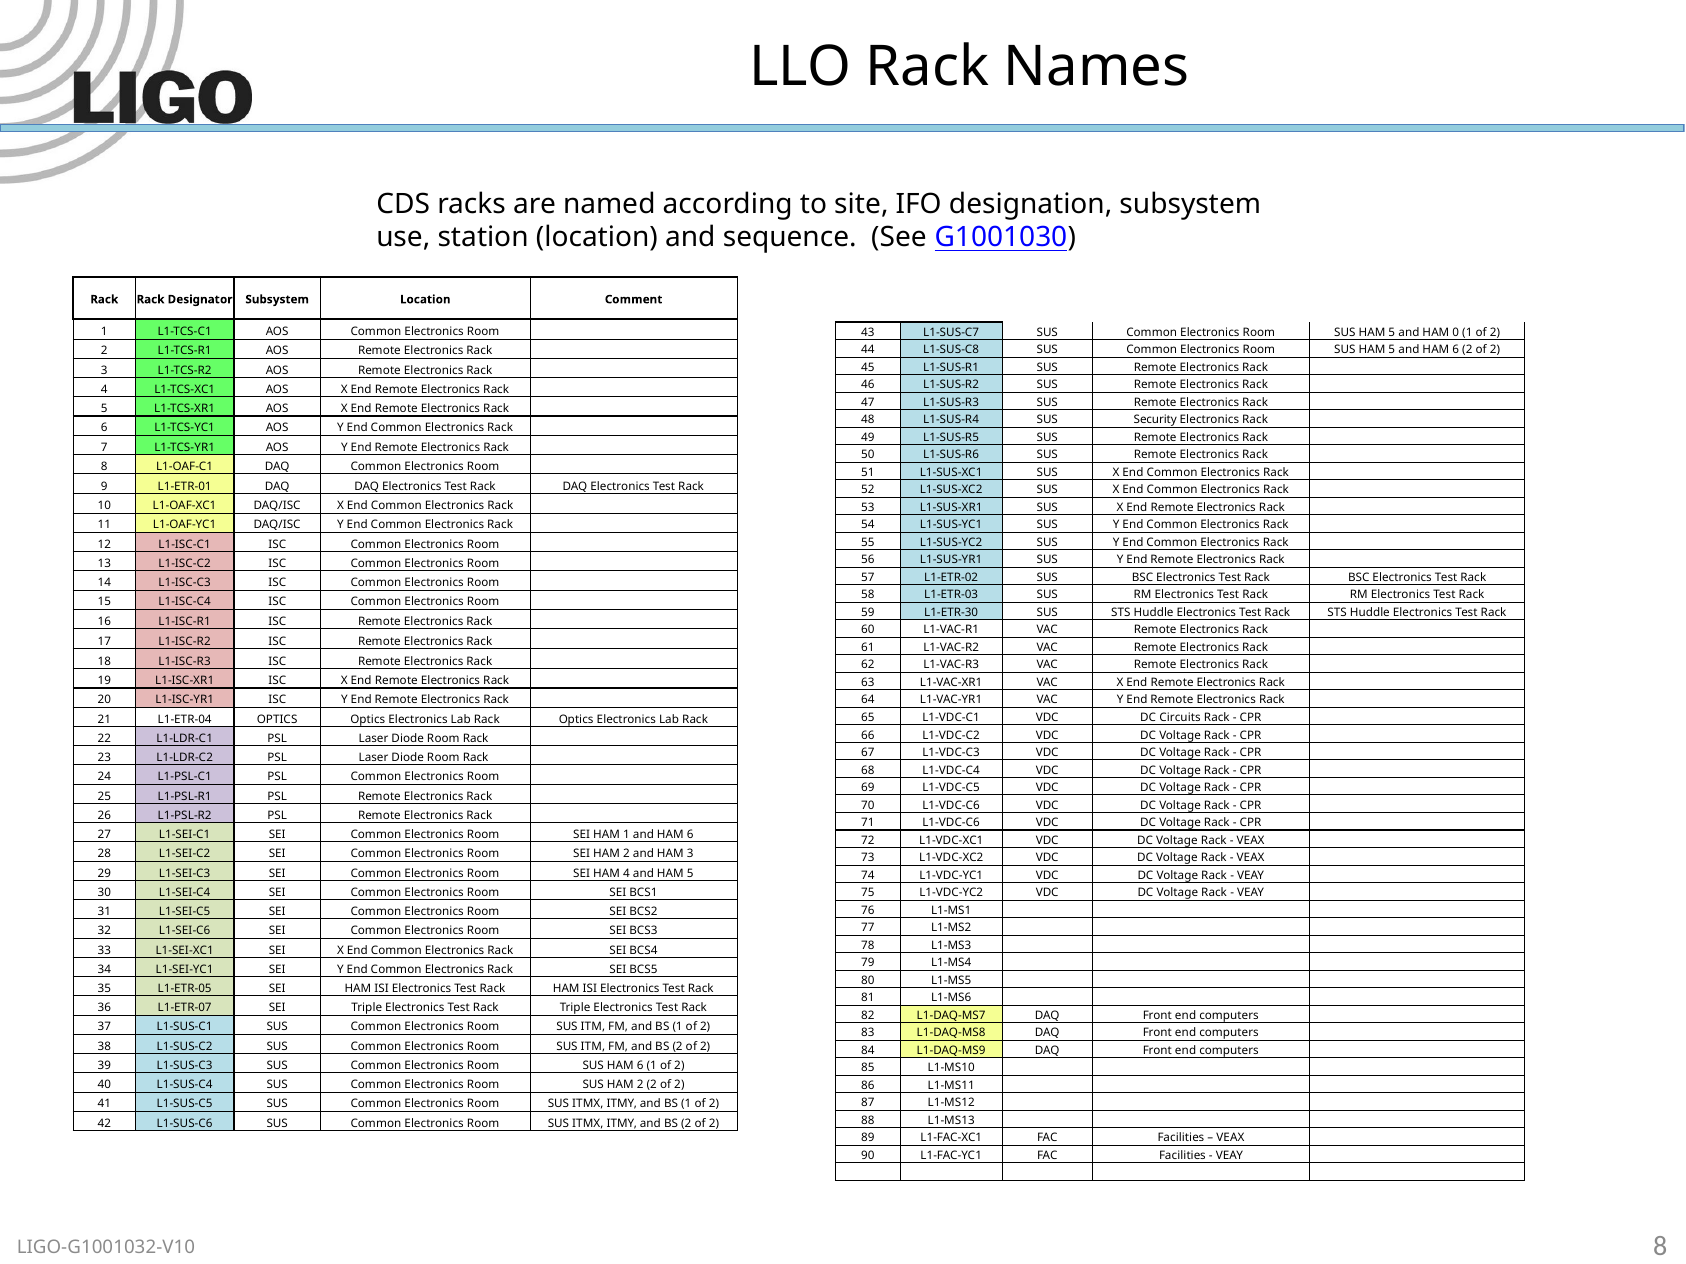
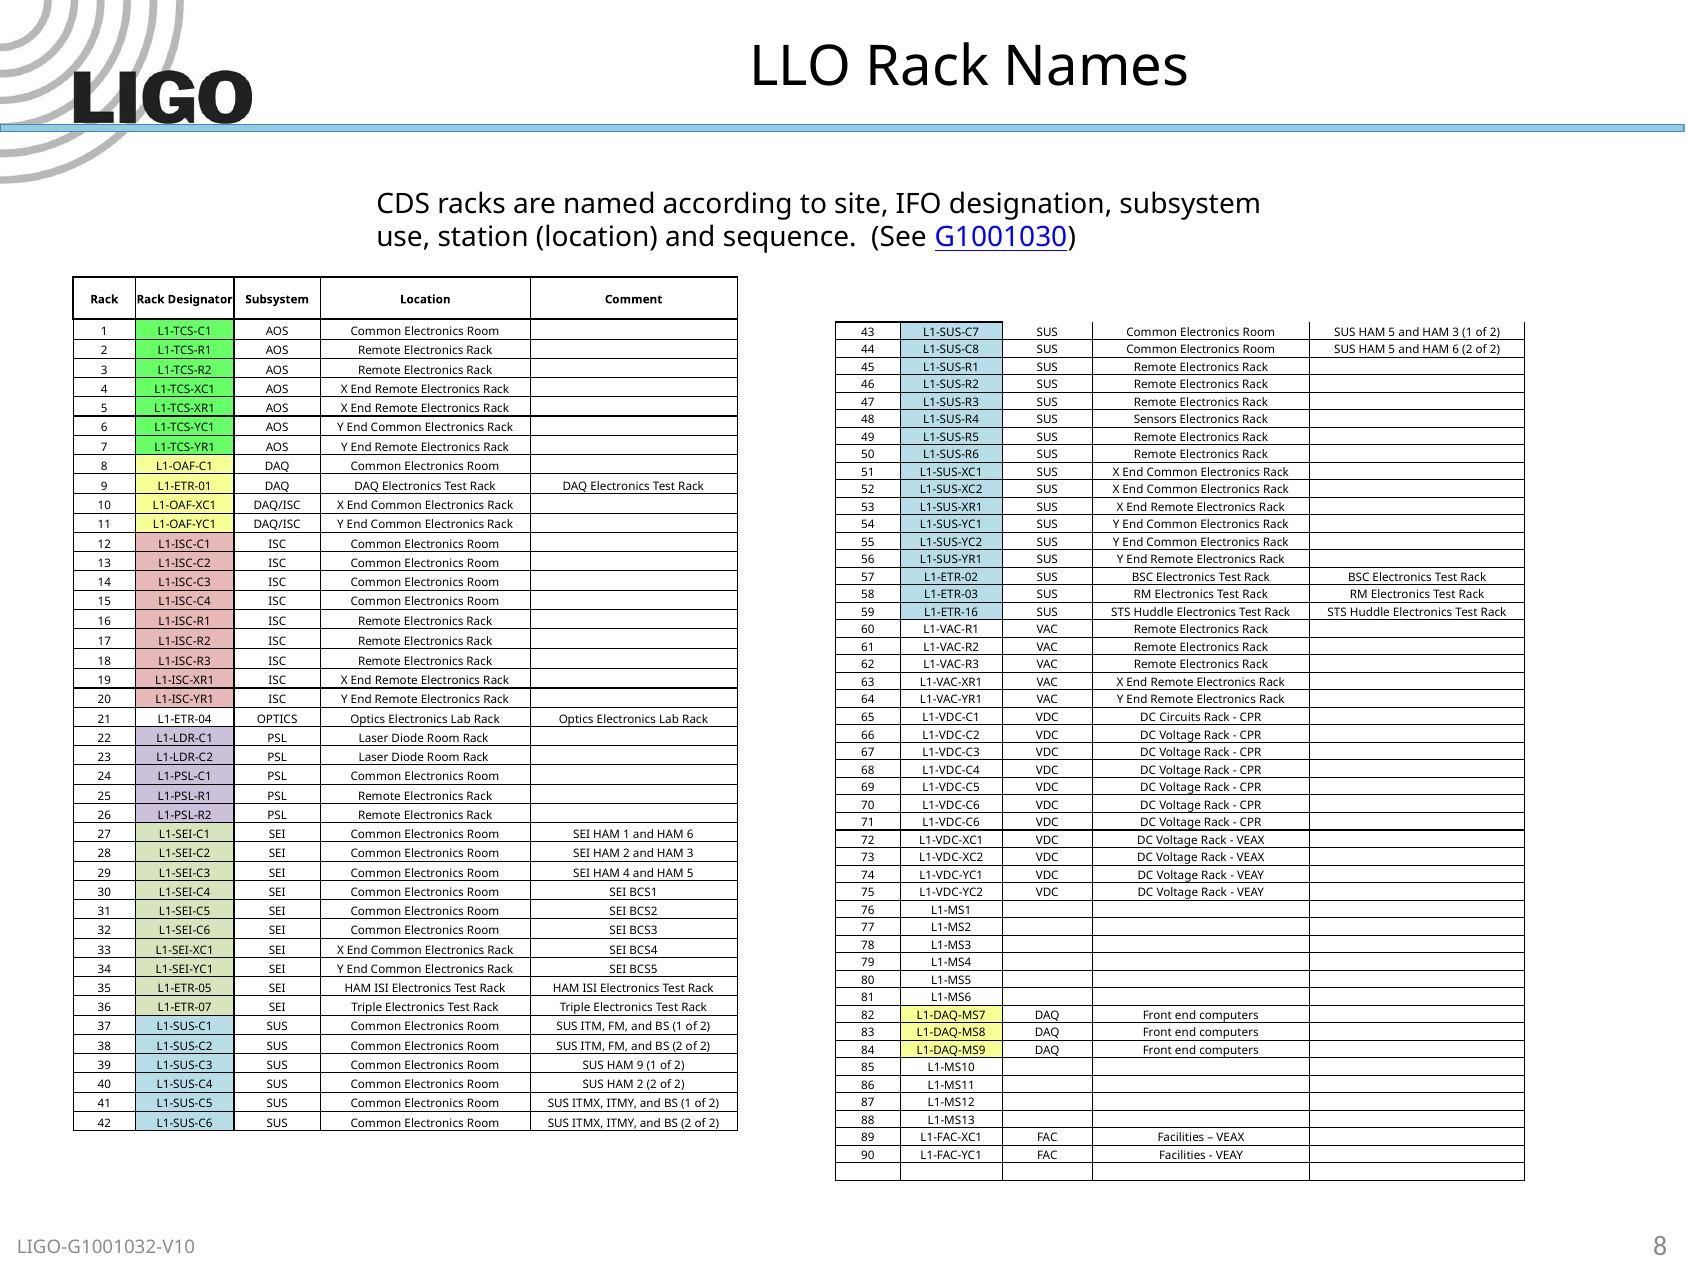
5 and HAM 0: 0 -> 3
Security: Security -> Sensors
L1-ETR-30: L1-ETR-30 -> L1-ETR-16
SUS HAM 6: 6 -> 9
